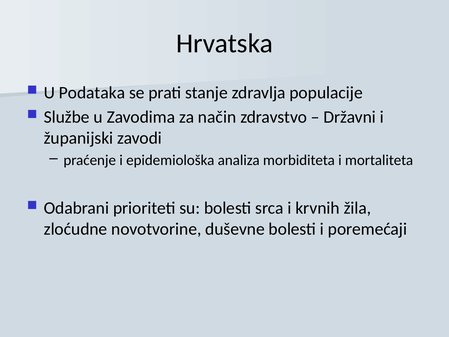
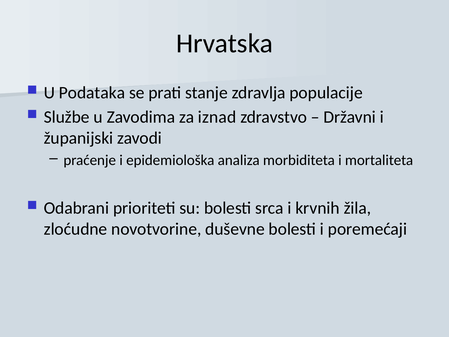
način: način -> iznad
